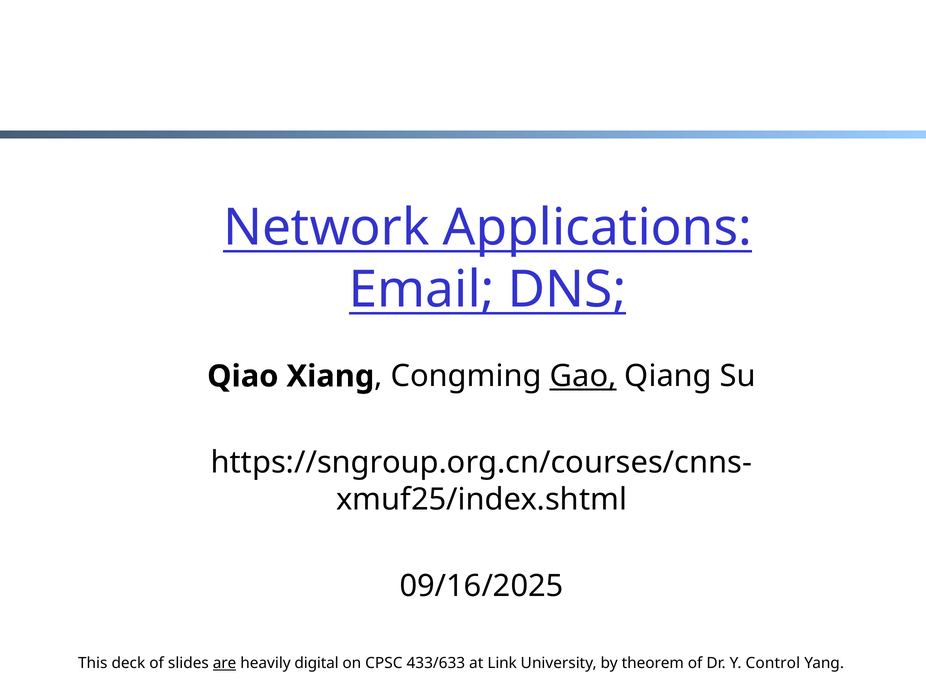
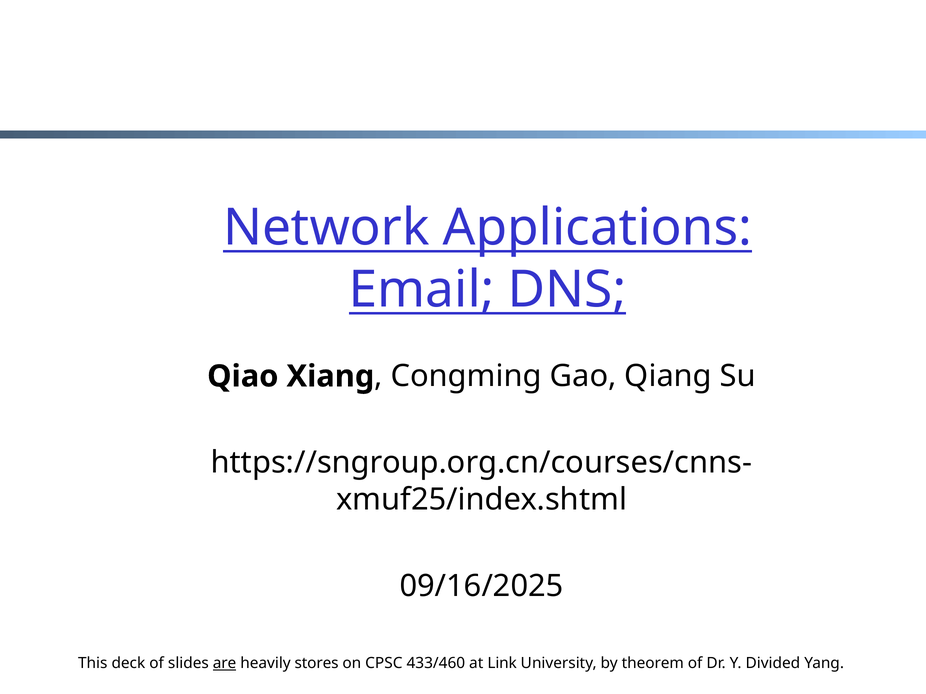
Gao underline: present -> none
digital: digital -> stores
433/633: 433/633 -> 433/460
Control: Control -> Divided
